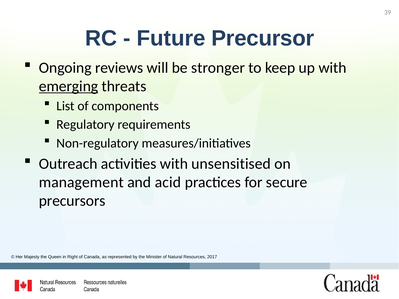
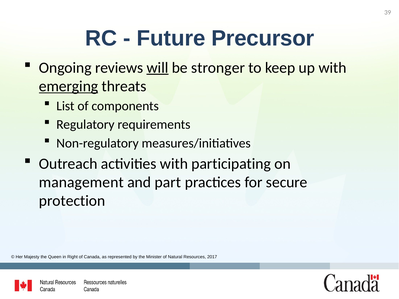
will underline: none -> present
unsensitised: unsensitised -> participating
acid: acid -> part
precursors: precursors -> protection
